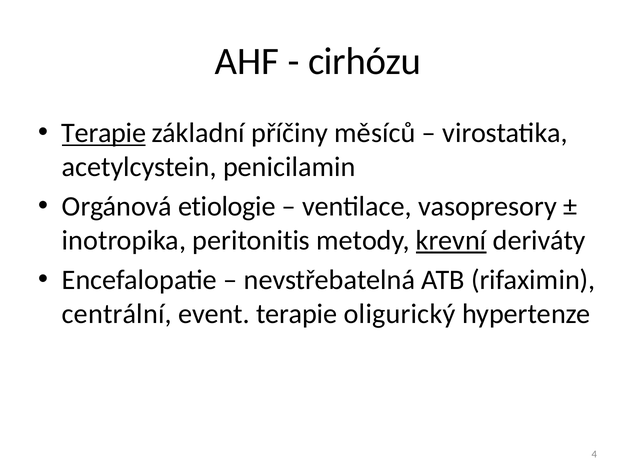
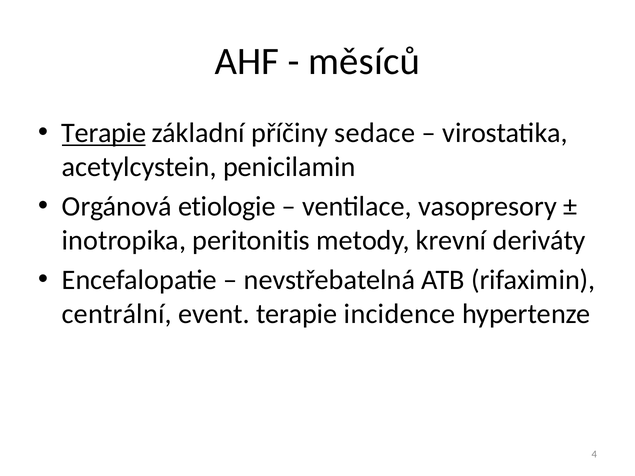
cirhózu: cirhózu -> měsíců
měsíců: měsíců -> sedace
krevní underline: present -> none
oligurický: oligurický -> incidence
